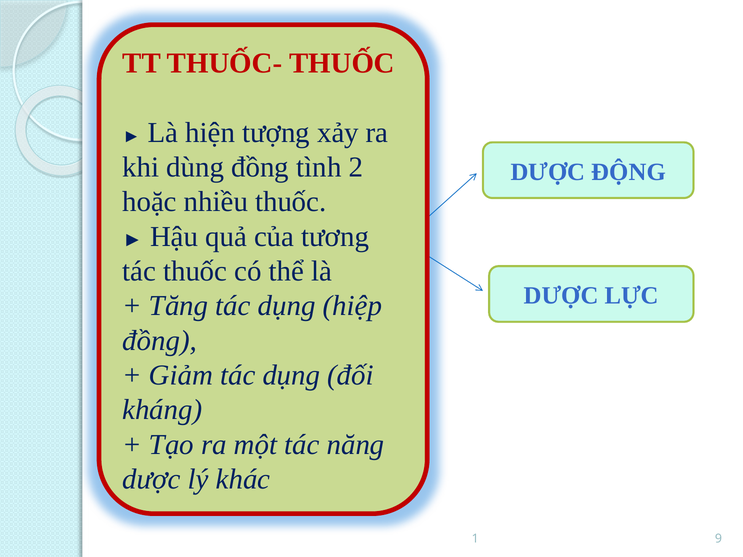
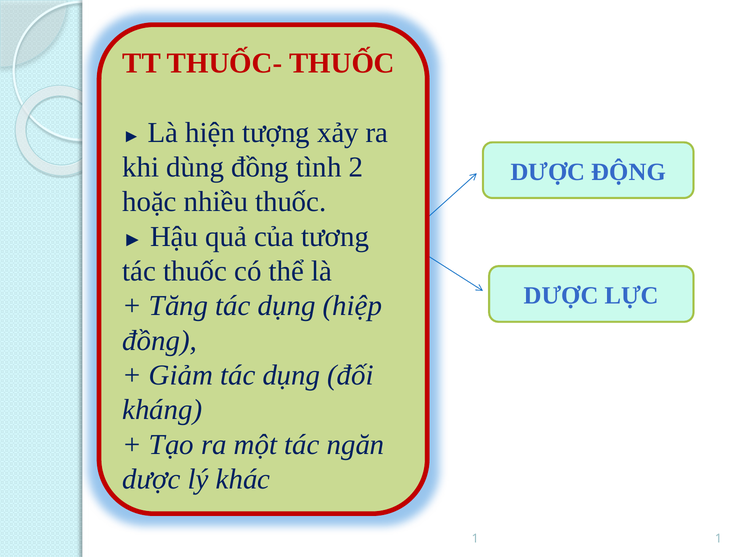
năng: năng -> ngăn
1 9: 9 -> 1
